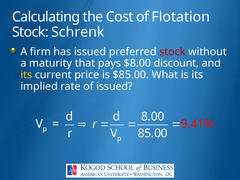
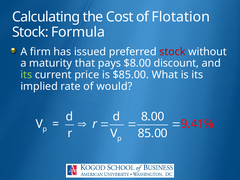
Schrenk: Schrenk -> Formula
its at (26, 75) colour: yellow -> light green
of issued: issued -> would
